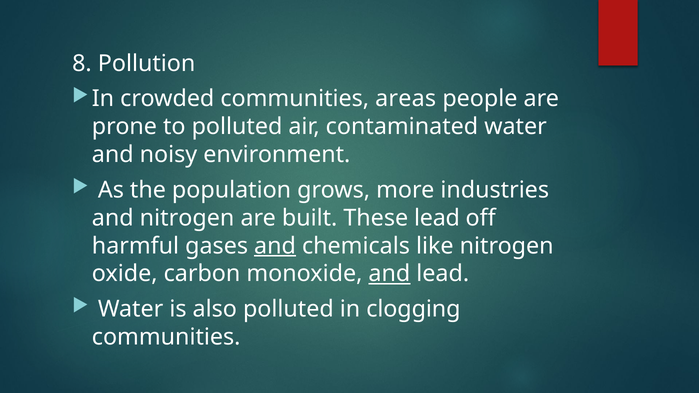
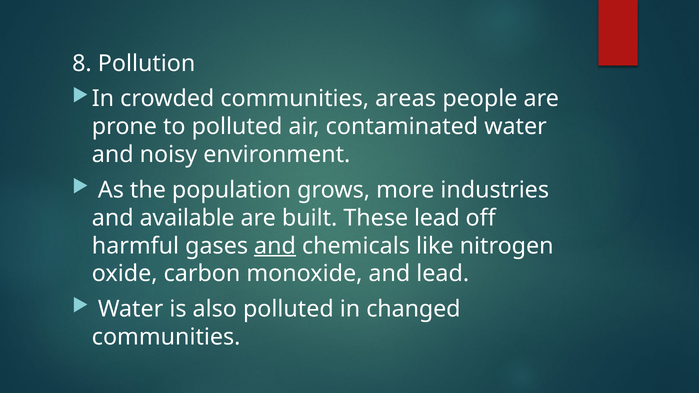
and nitrogen: nitrogen -> available
and at (389, 274) underline: present -> none
clogging: clogging -> changed
